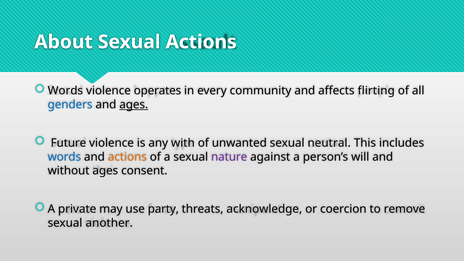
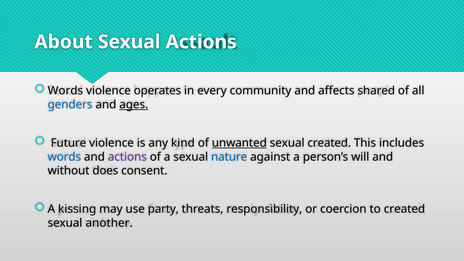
flirting: flirting -> shared
with: with -> kind
unwanted underline: none -> present
sexual neutral: neutral -> created
actions at (127, 157) colour: orange -> purple
nature colour: purple -> blue
without ages: ages -> does
private: private -> kissing
acknowledge: acknowledge -> responsibility
to remove: remove -> created
